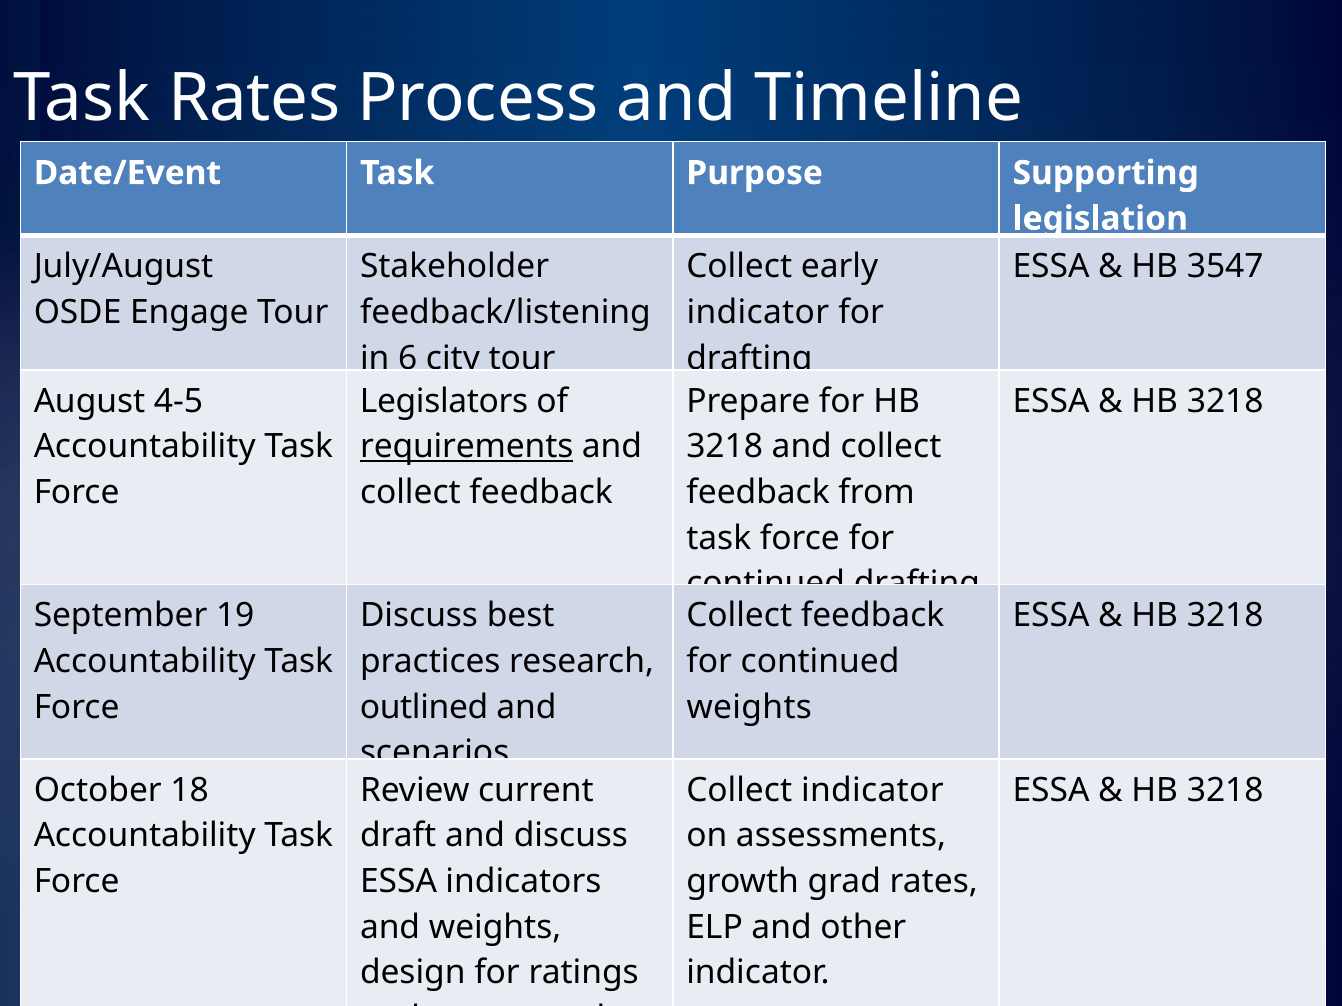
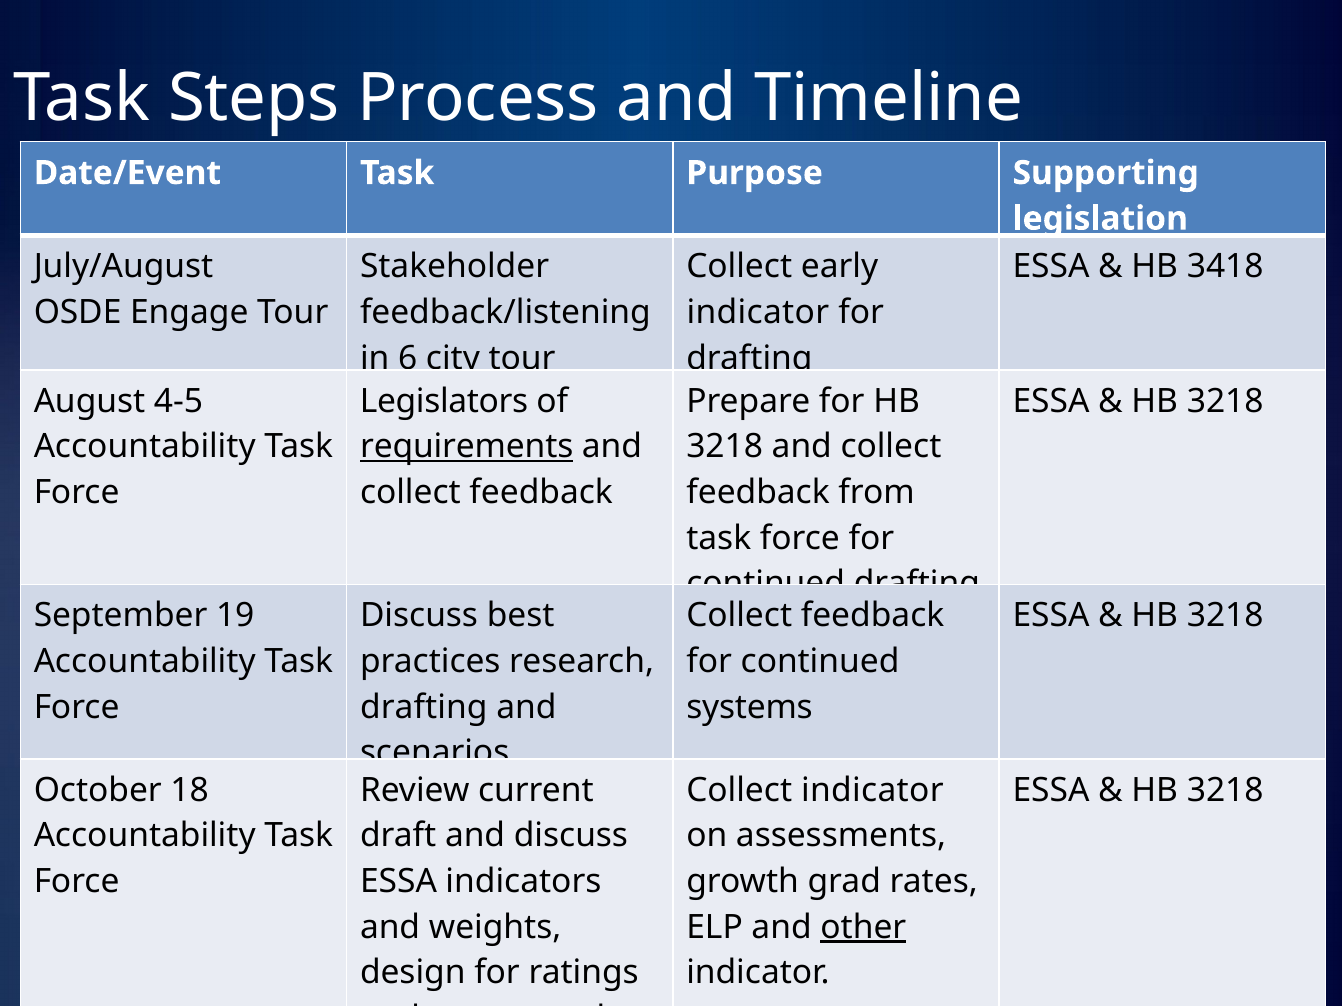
Task Rates: Rates -> Steps
3547: 3547 -> 3418
outlined at (424, 707): outlined -> drafting
weights at (749, 707): weights -> systems
other underline: none -> present
